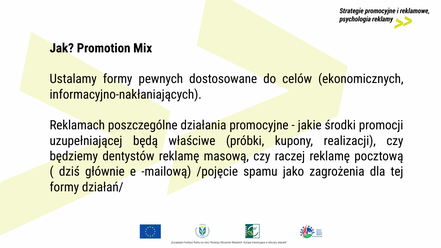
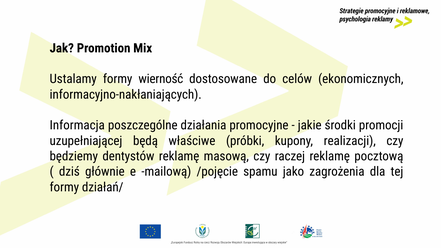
pewnych: pewnych -> wierność
Reklamach: Reklamach -> Informacja
